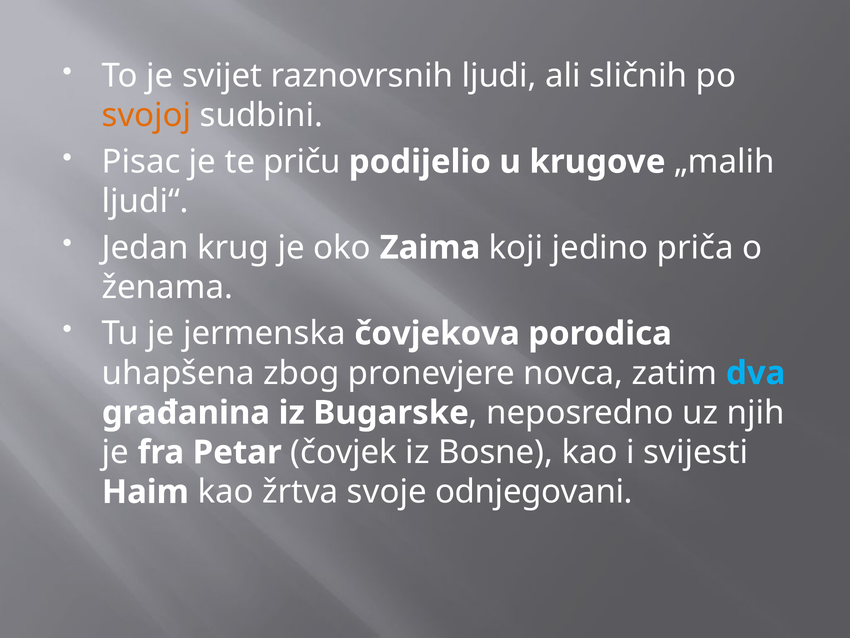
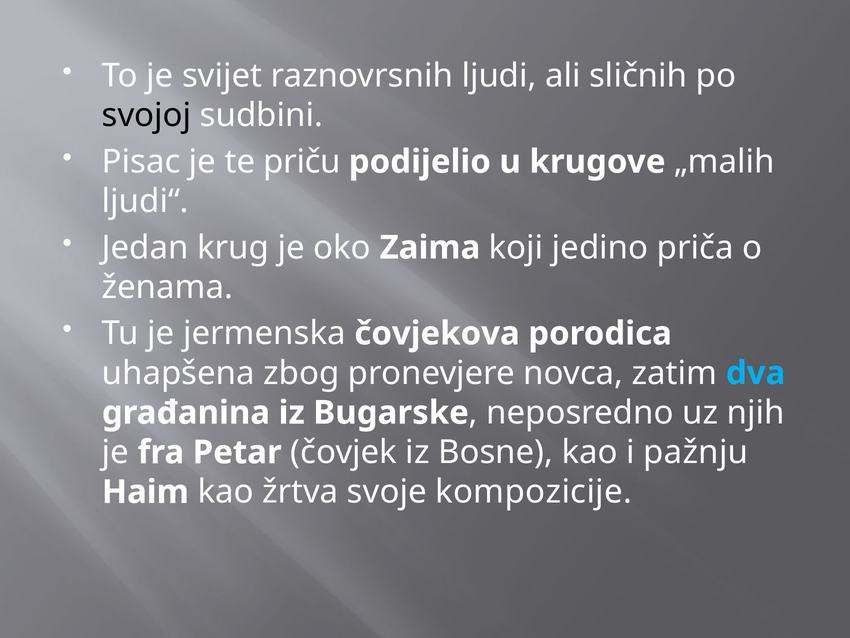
svojoj colour: orange -> black
svijesti: svijesti -> pažnju
odnjegovani: odnjegovani -> kompozicije
